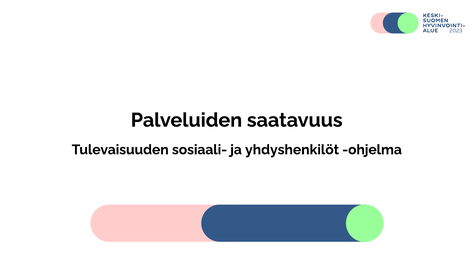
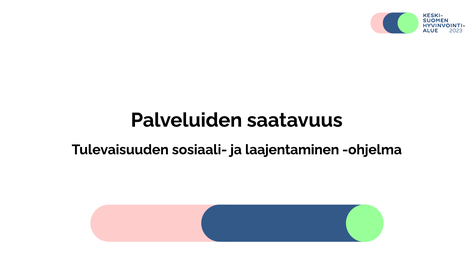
yhdyshenkilöt: yhdyshenkilöt -> laajentaminen
